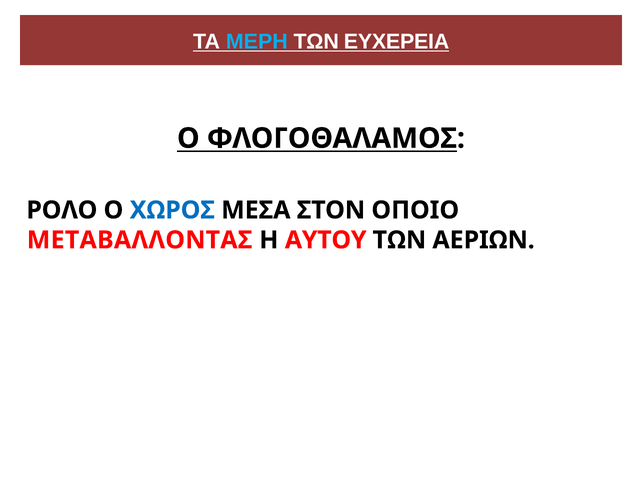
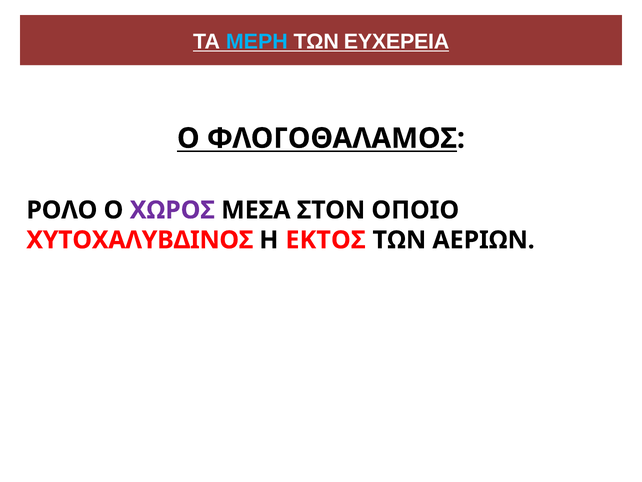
ΧΩΡΟΣ colour: blue -> purple
ΜΕΤΑΒΑΛΛΟΝΤΑΣ: ΜΕΤΑΒΑΛΛΟΝΤΑΣ -> ΧΥΤΟΧΑΛΥΒΔΙΝΟΣ
ΑΥΤΟΥ: ΑΥΤΟΥ -> ΕΚΤΟΣ
